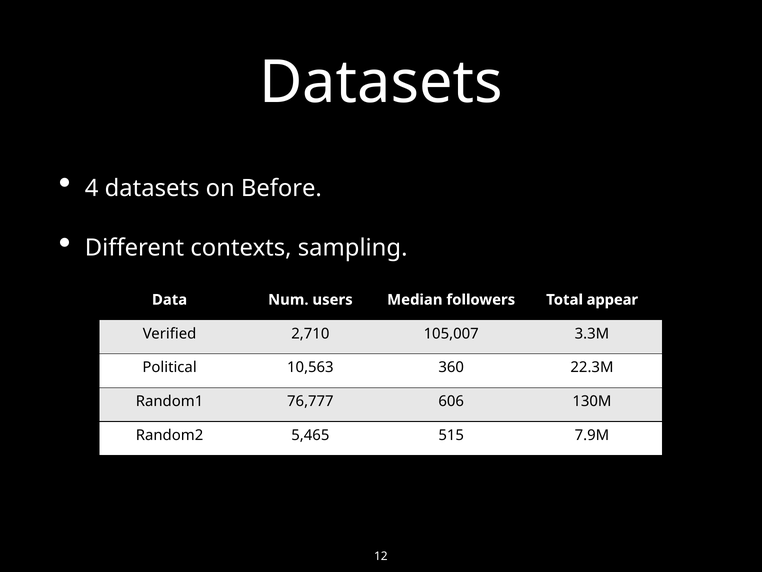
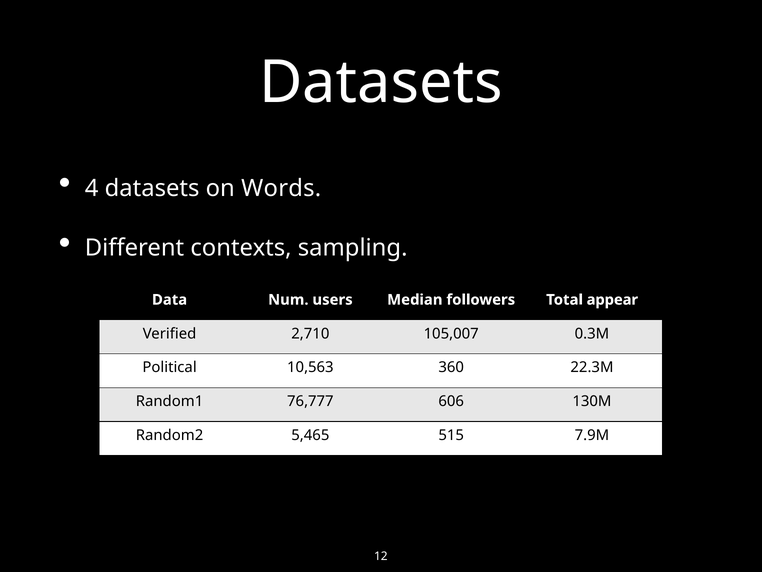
Before: Before -> Words
3.3M: 3.3M -> 0.3M
